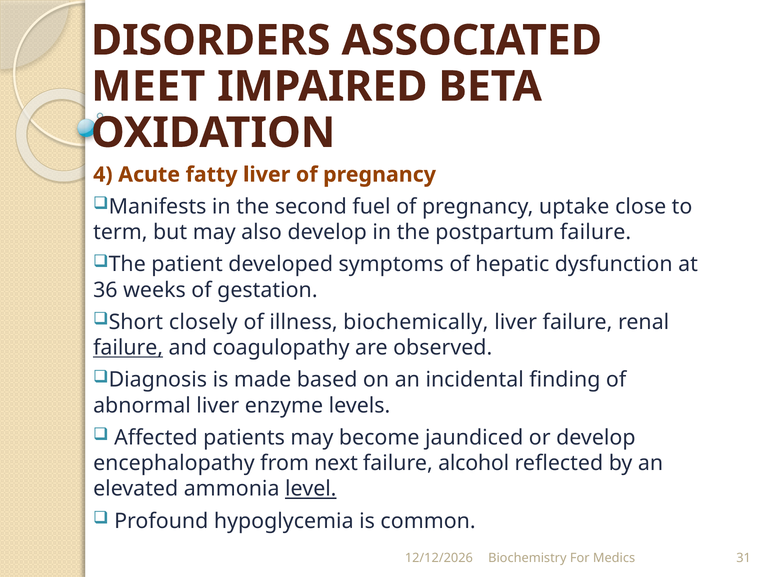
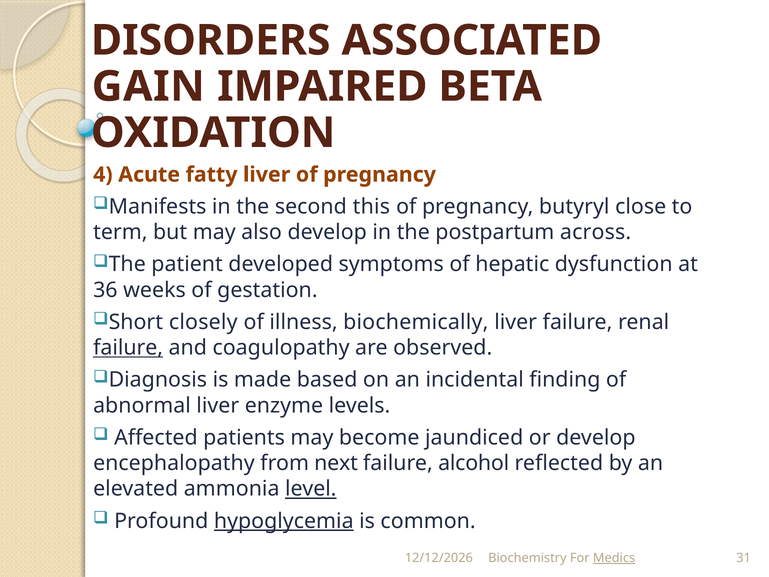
MEET: MEET -> GAIN
fuel: fuel -> this
uptake: uptake -> butyryl
postpartum failure: failure -> across
hypoglycemia underline: none -> present
Medics underline: none -> present
